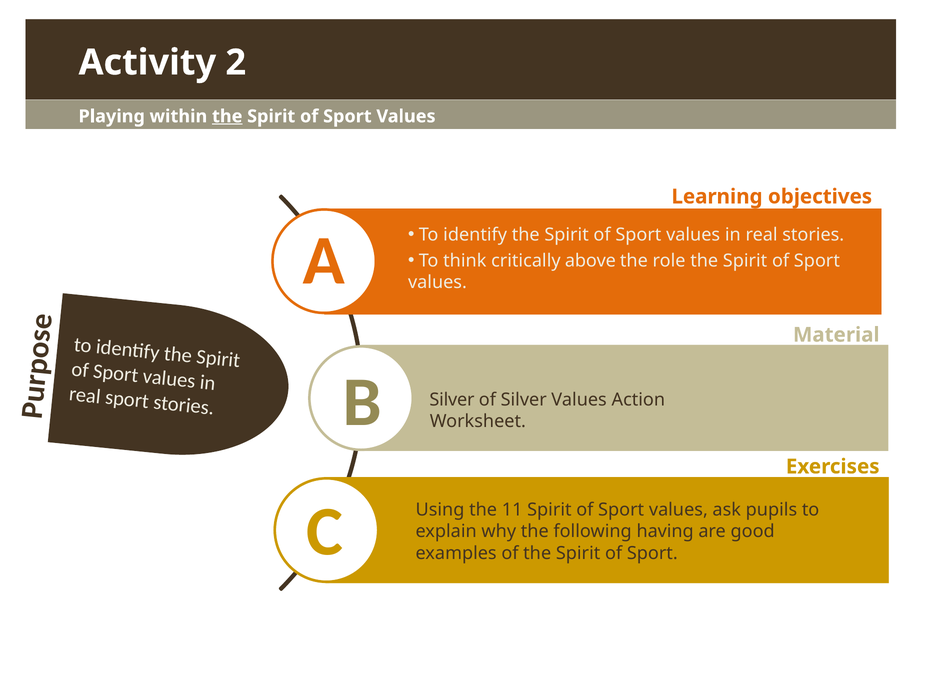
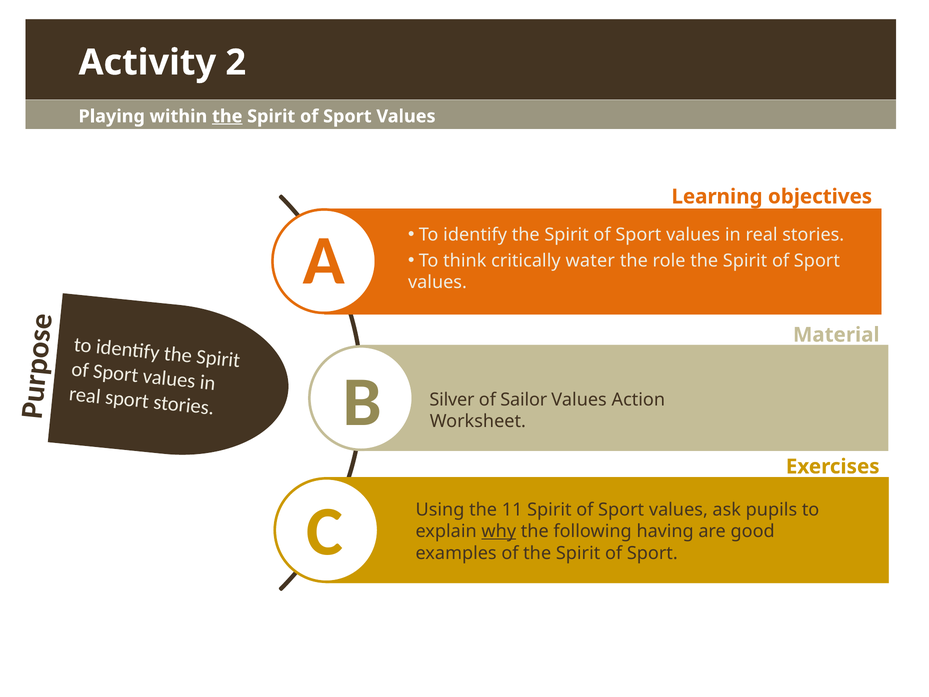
above: above -> water
of Silver: Silver -> Sailor
why underline: none -> present
